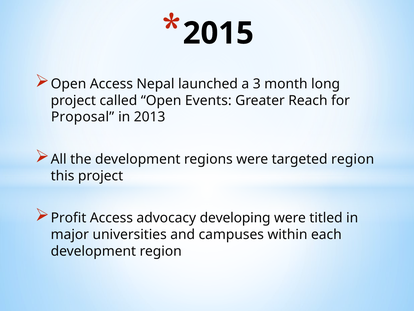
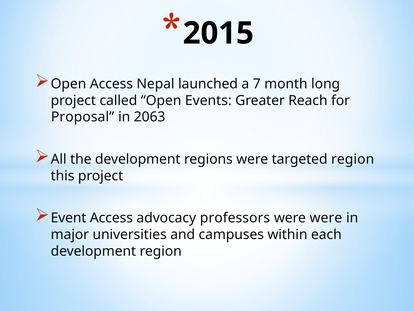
3: 3 -> 7
2013: 2013 -> 2063
Profit: Profit -> Event
developing: developing -> professors
were titled: titled -> were
